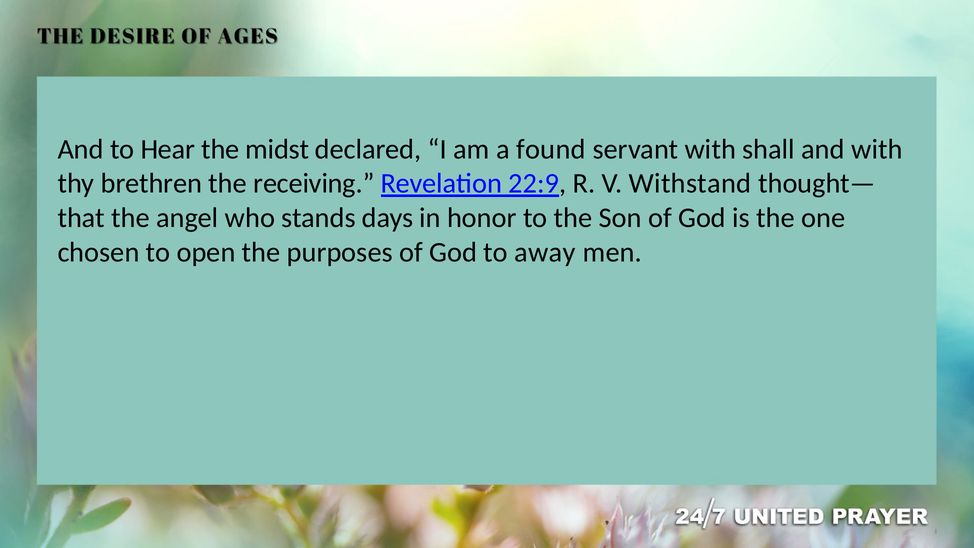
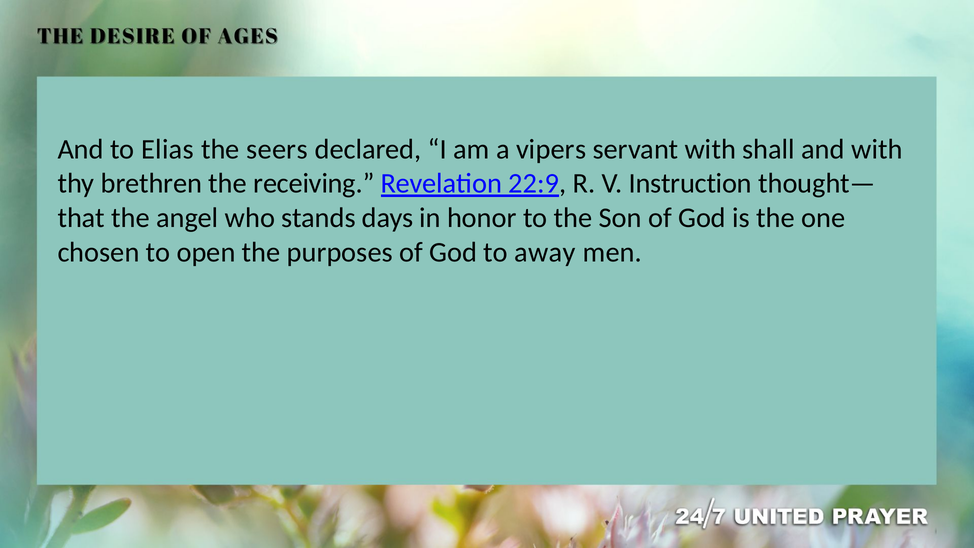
Hear: Hear -> Elias
midst: midst -> seers
found: found -> vipers
Withstand: Withstand -> Instruction
